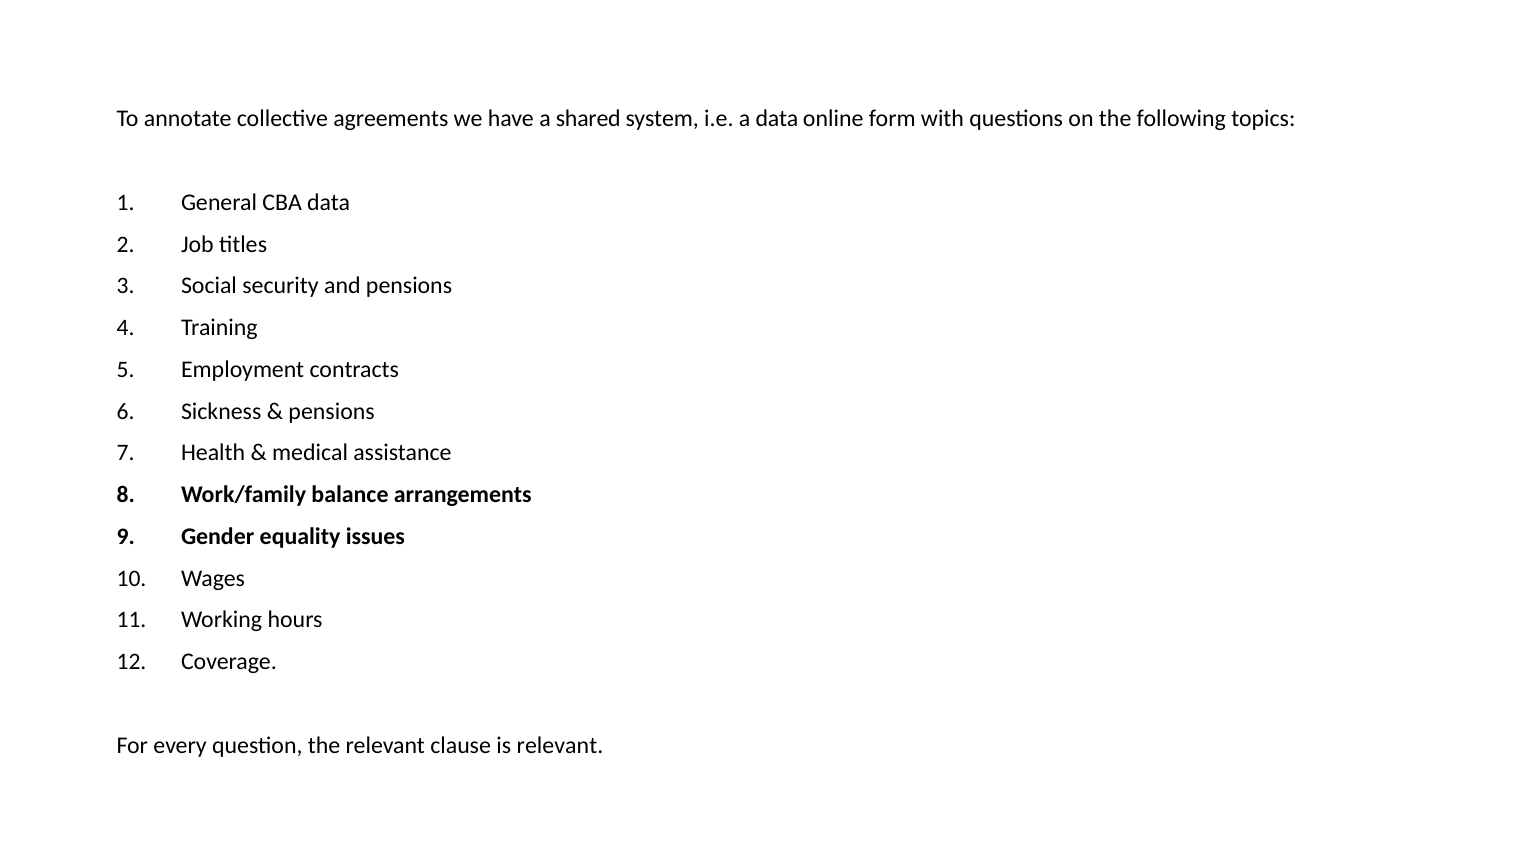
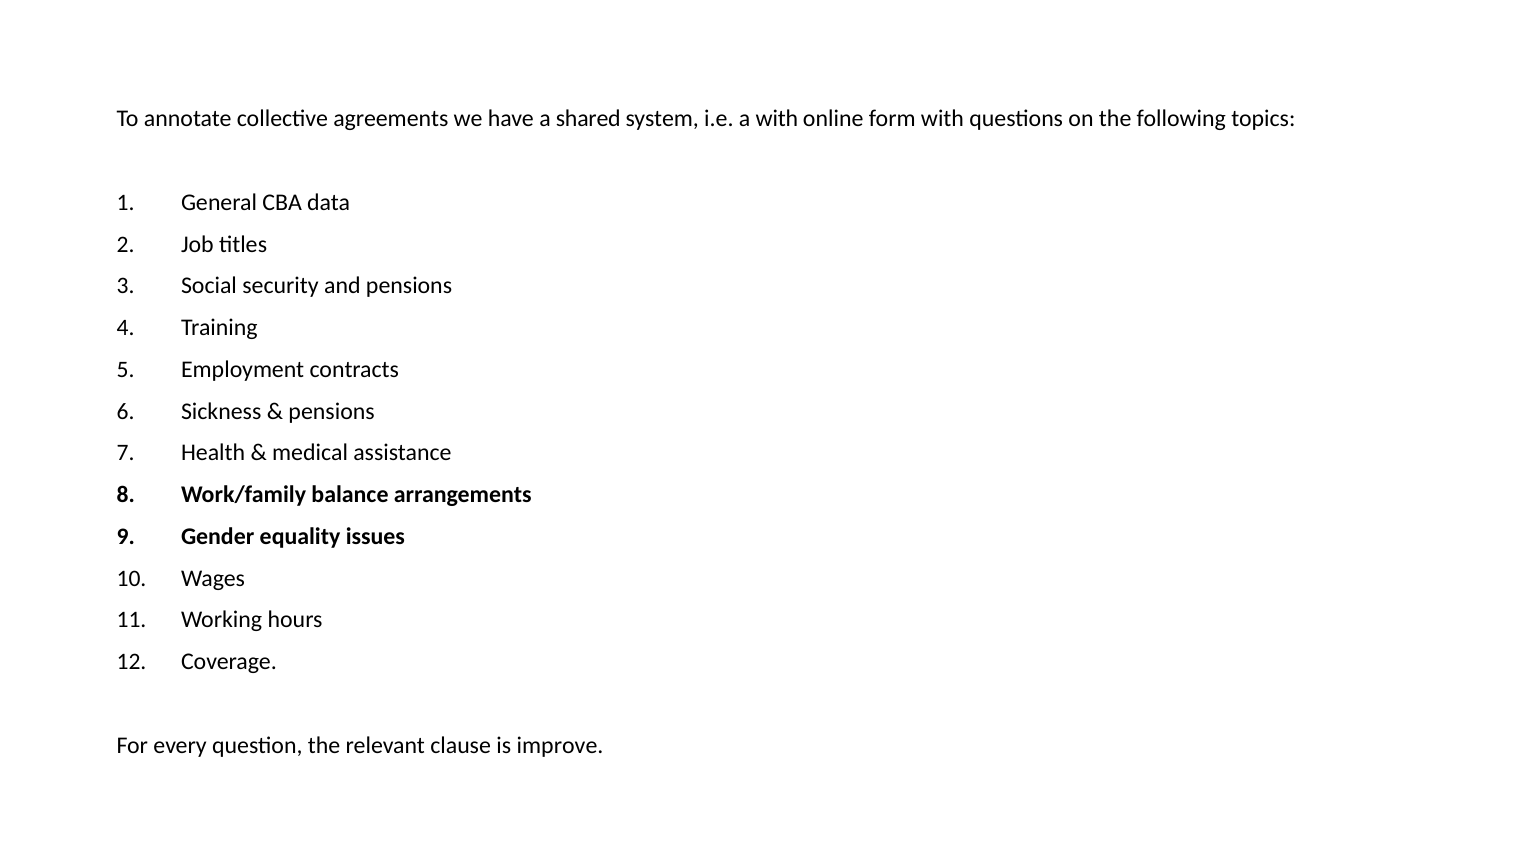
a data: data -> with
is relevant: relevant -> improve
